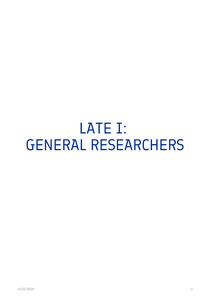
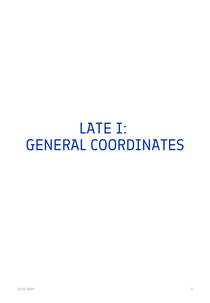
RESEARCHERS: RESEARCHERS -> COORDINATES
